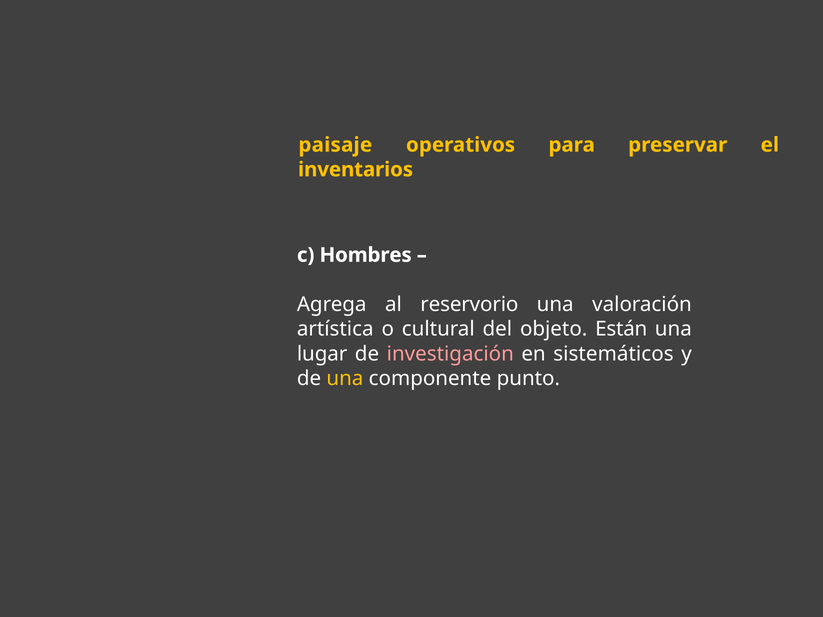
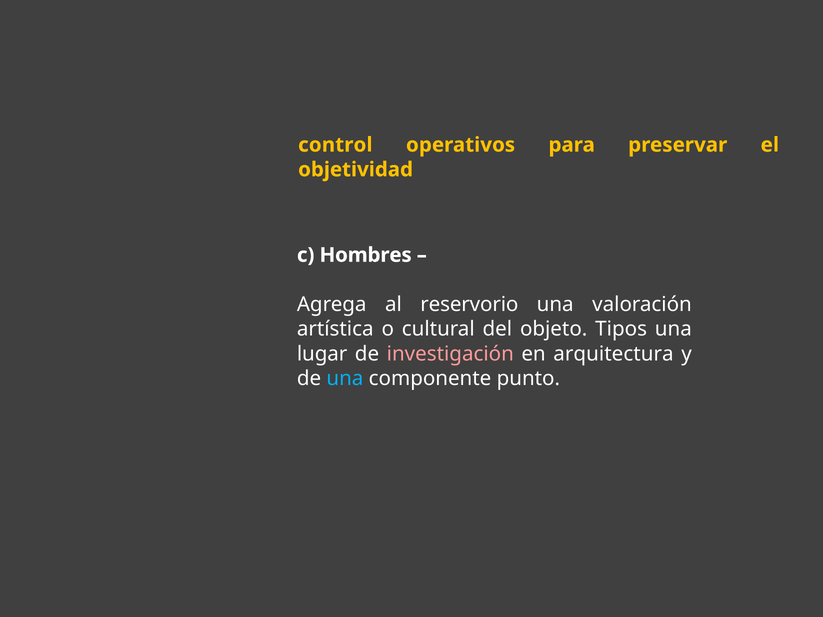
paisaje: paisaje -> control
inventarios: inventarios -> objetividad
Están: Están -> Tipos
sistemáticos: sistemáticos -> arquitectura
una at (345, 379) colour: yellow -> light blue
